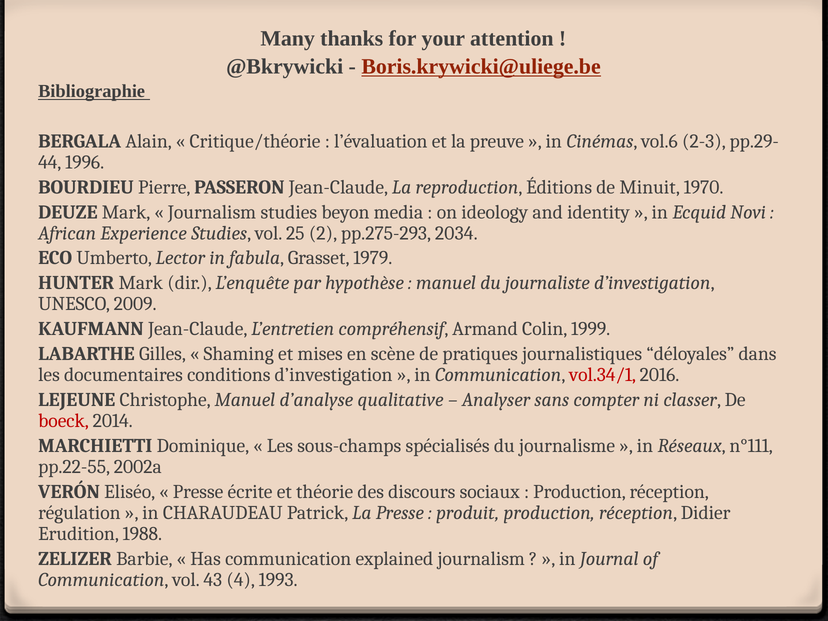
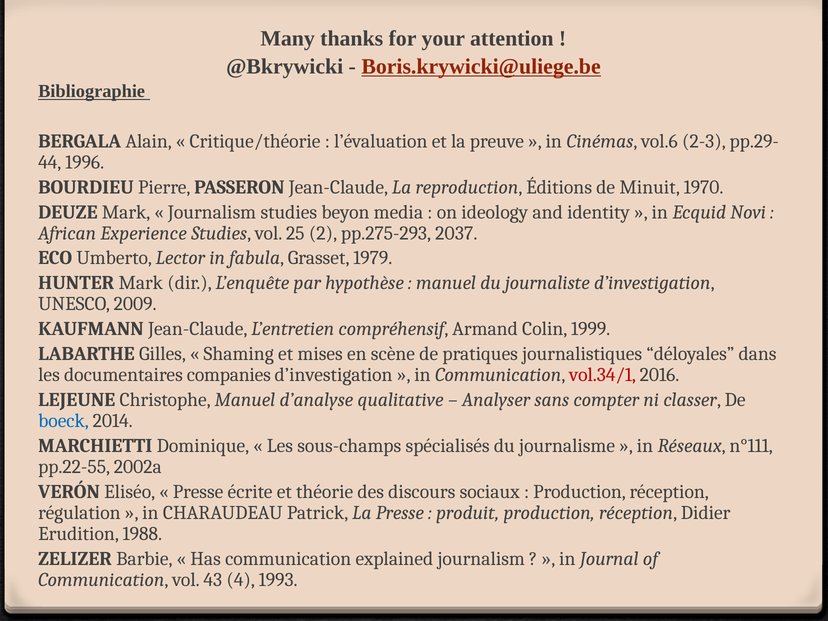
2034: 2034 -> 2037
conditions: conditions -> companies
boeck colour: red -> blue
